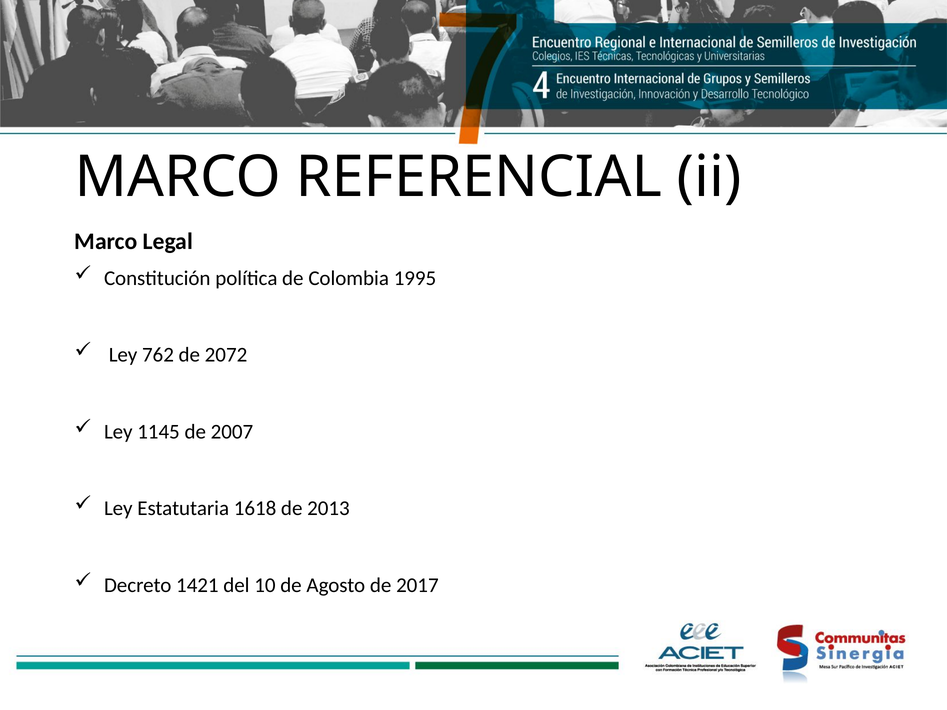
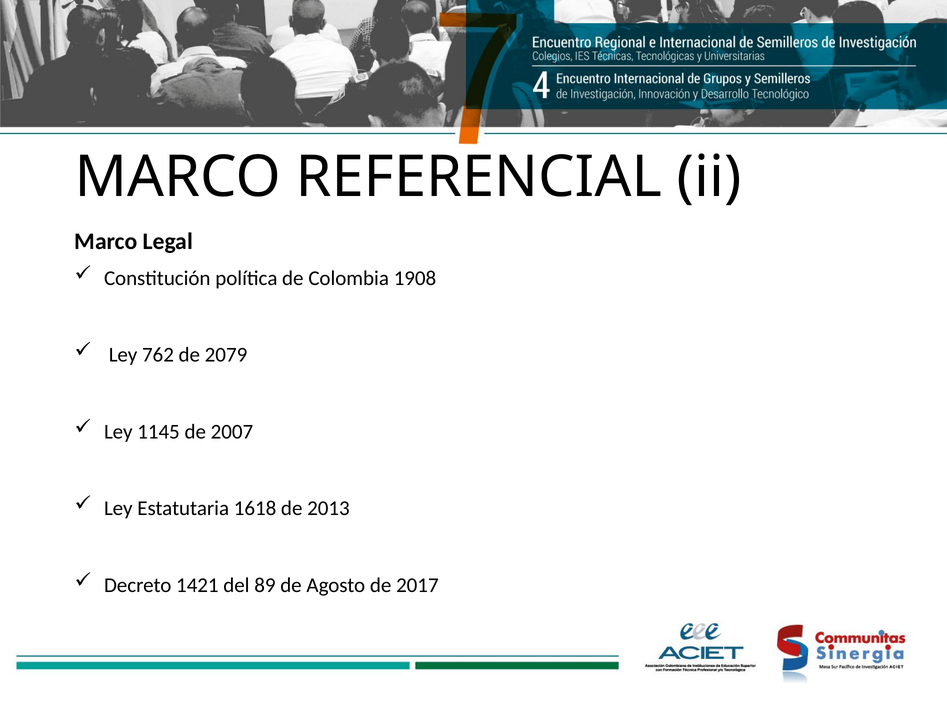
1995: 1995 -> 1908
2072: 2072 -> 2079
10: 10 -> 89
